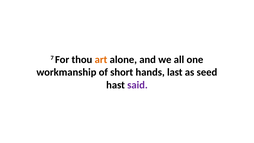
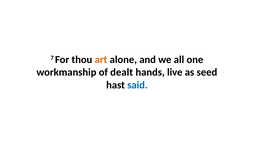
short: short -> dealt
last: last -> live
said colour: purple -> blue
